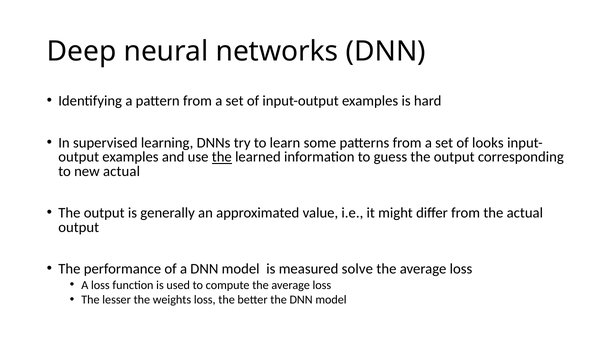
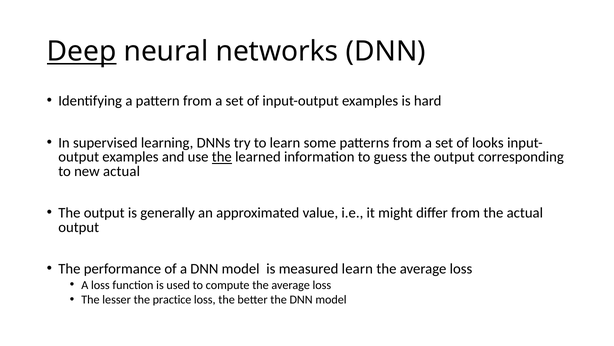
Deep underline: none -> present
measured solve: solve -> learn
weights: weights -> practice
